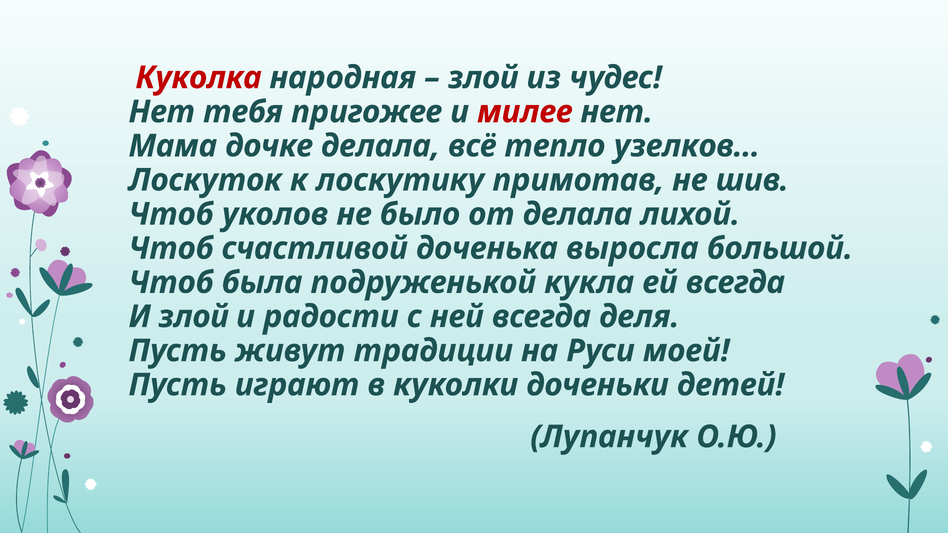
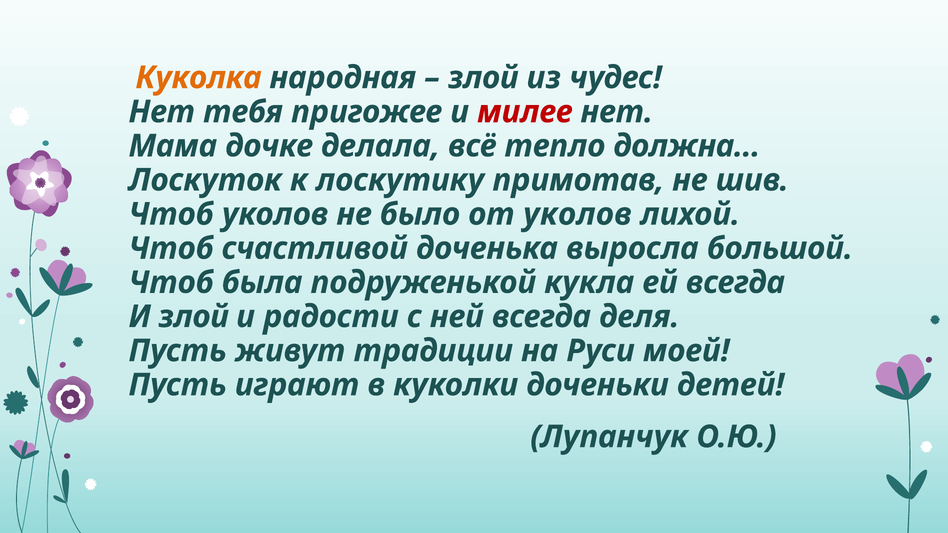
Куколка colour: red -> orange
узелков…: узелков… -> должна…
от делала: делала -> уколов
